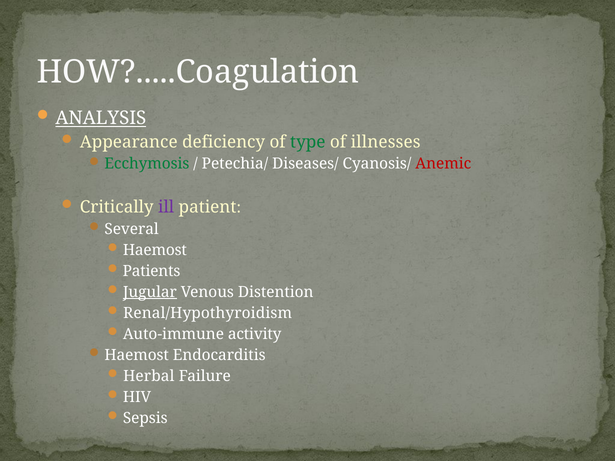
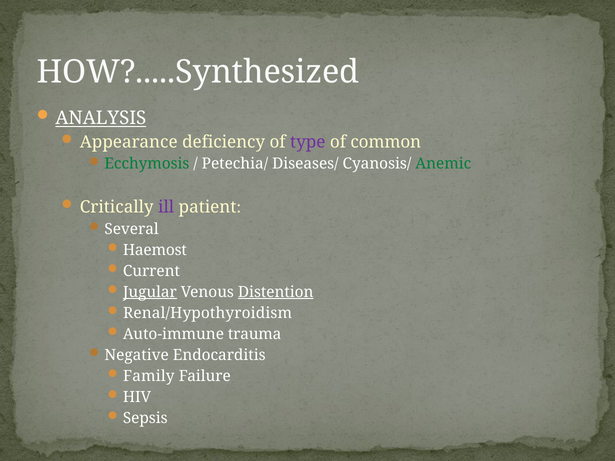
HOW?.....Coagulation: HOW?.....Coagulation -> HOW?.....Synthesized
type colour: green -> purple
illnesses: illnesses -> common
Anemic colour: red -> green
Patients: Patients -> Current
Distention underline: none -> present
activity: activity -> trauma
Haemost at (137, 355): Haemost -> Negative
Herbal: Herbal -> Family
